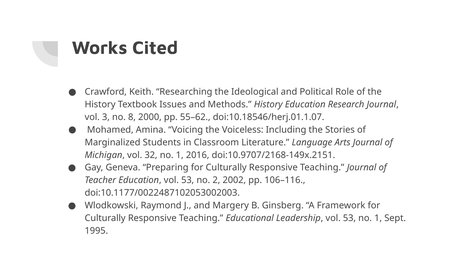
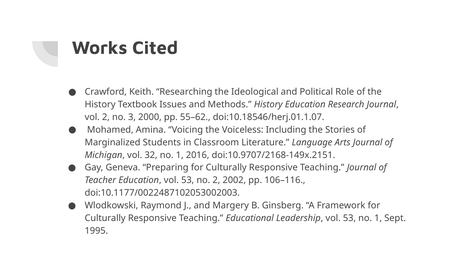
vol 3: 3 -> 2
8: 8 -> 3
